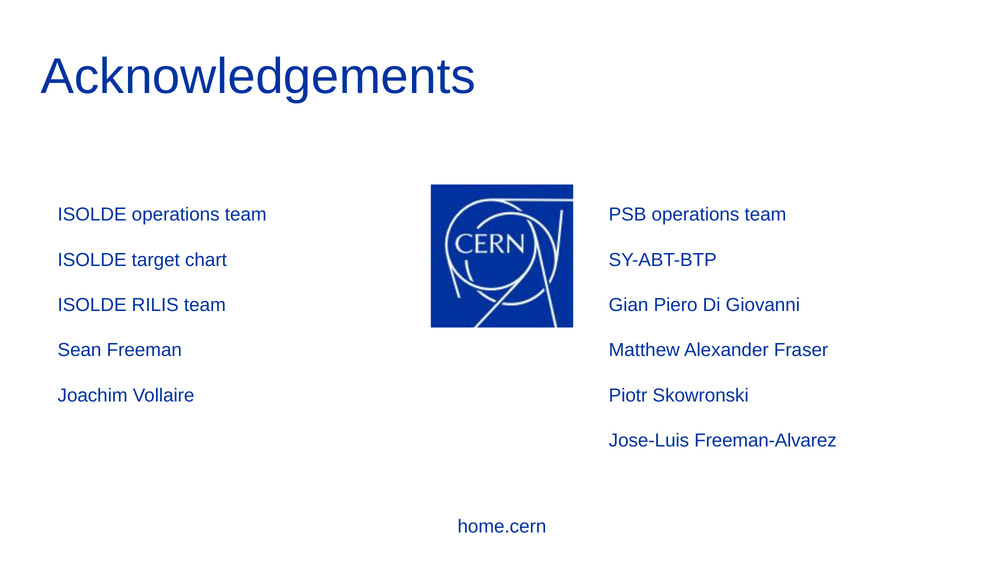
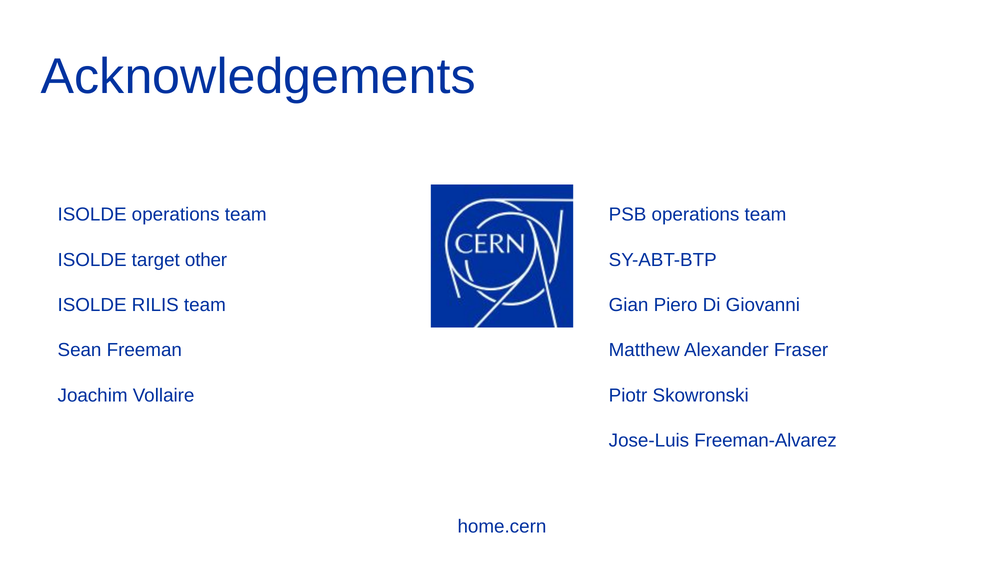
chart: chart -> other
